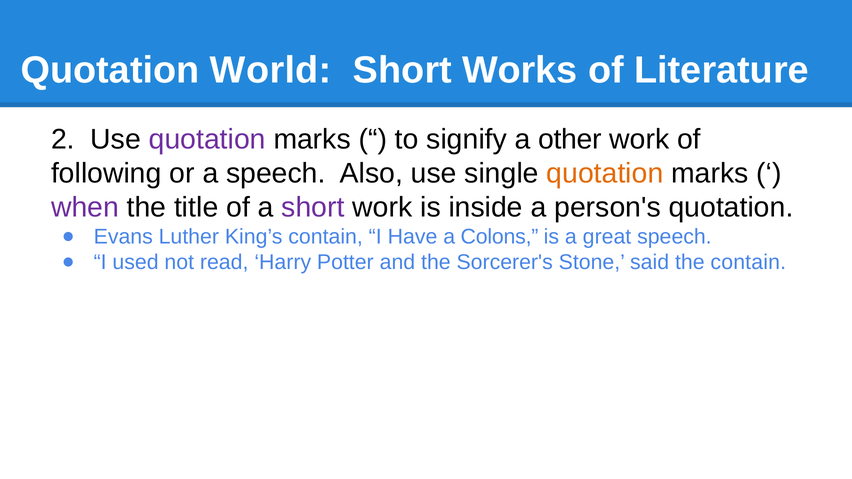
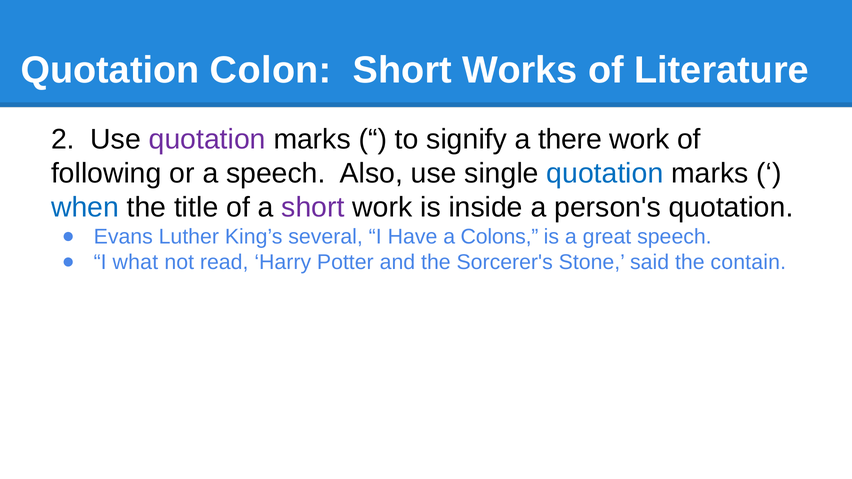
World: World -> Colon
other: other -> there
quotation at (605, 173) colour: orange -> blue
when colour: purple -> blue
King’s contain: contain -> several
used: used -> what
